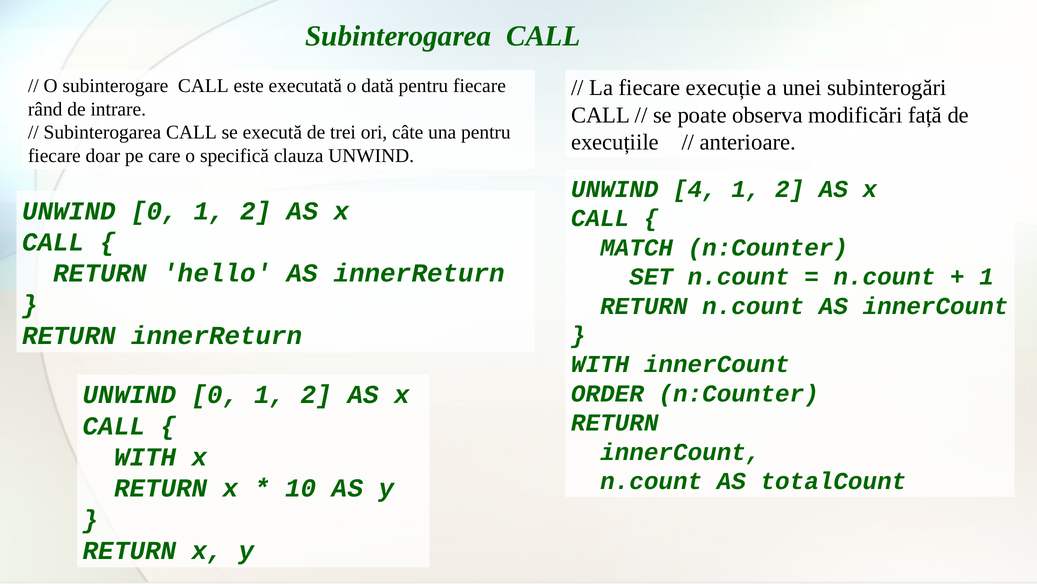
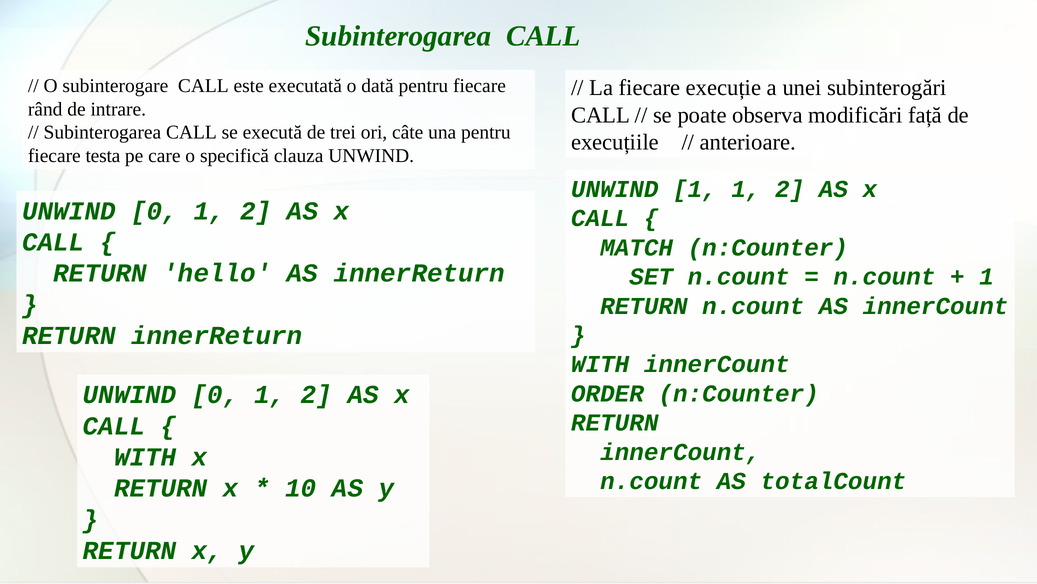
doar: doar -> testa
UNWIND 4: 4 -> 1
